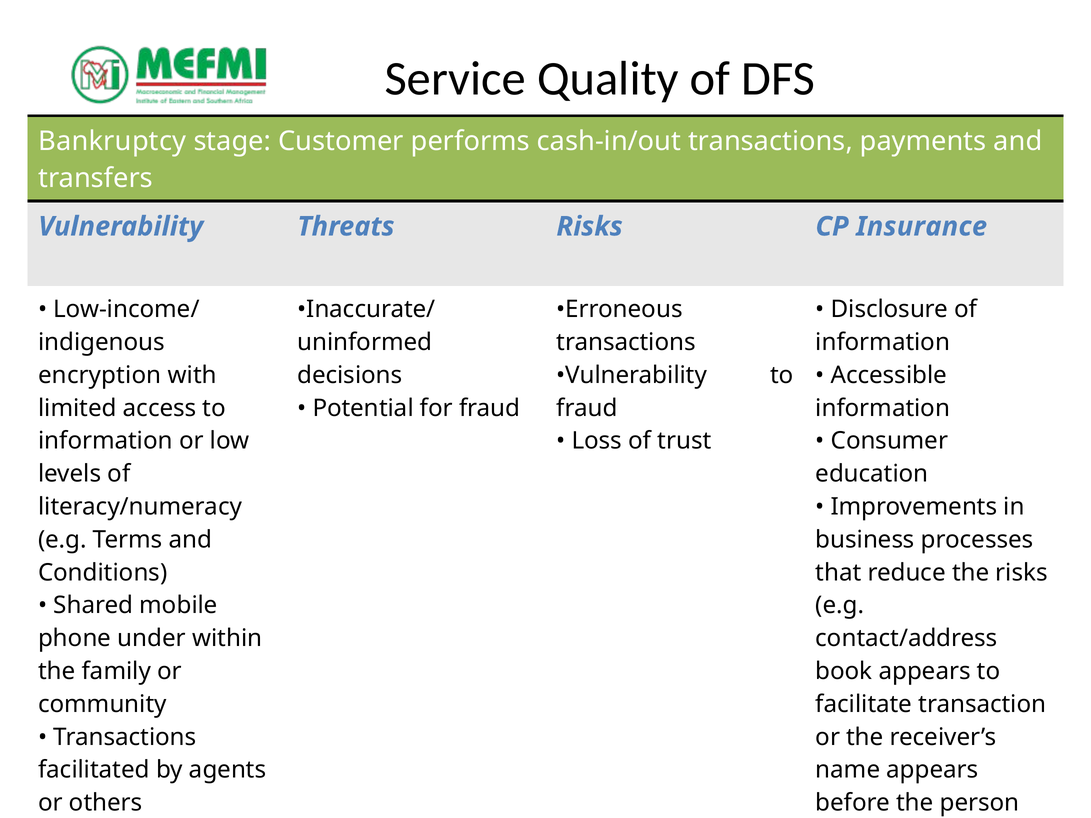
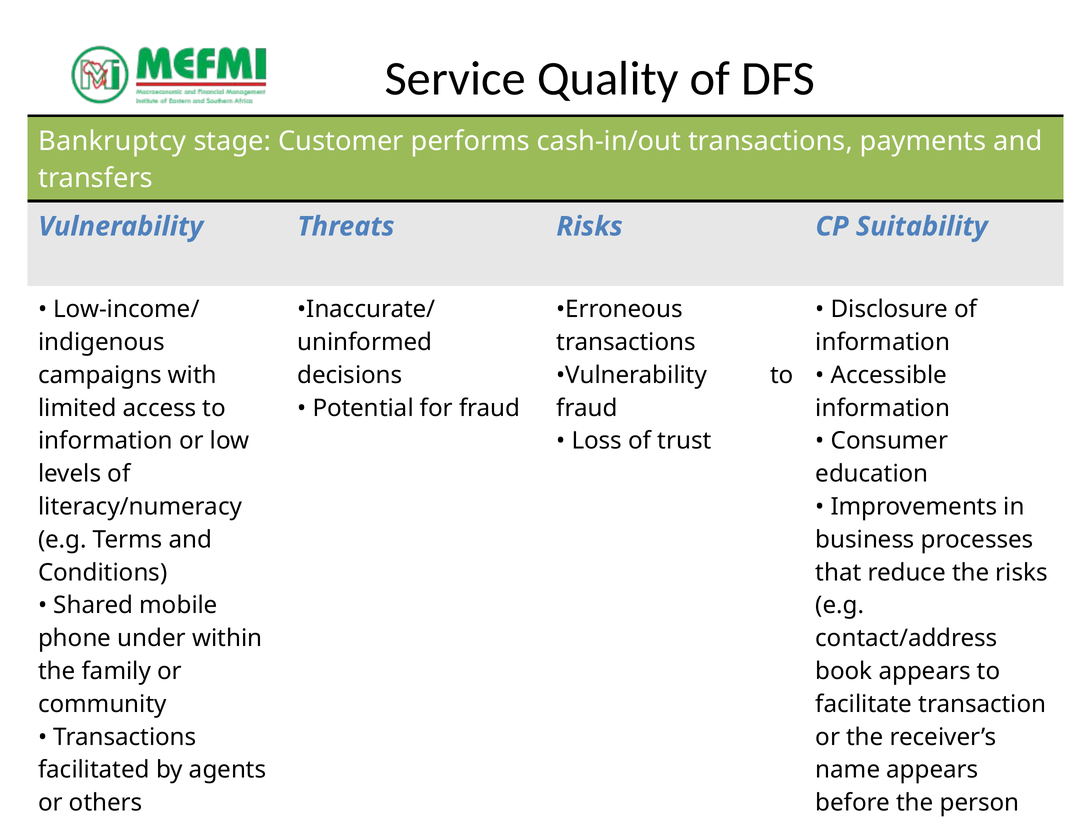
Insurance: Insurance -> Suitability
encryption: encryption -> campaigns
